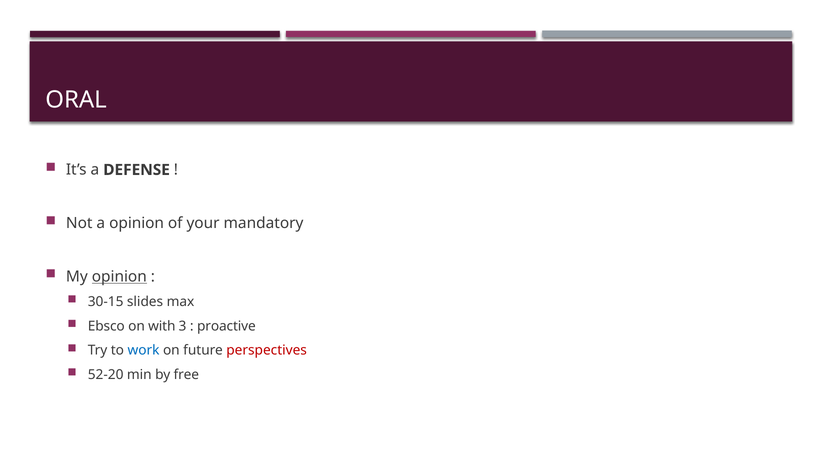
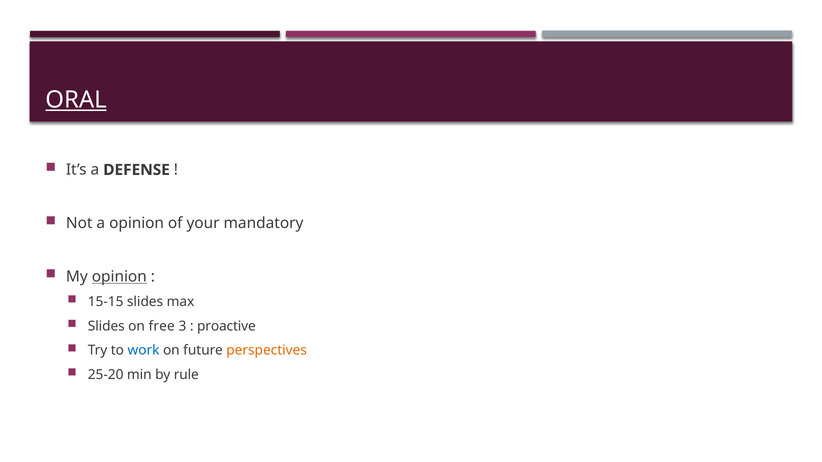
ORAL underline: none -> present
30-15: 30-15 -> 15-15
Ebsco at (106, 326): Ebsco -> Slides
with: with -> free
perspectives colour: red -> orange
52-20: 52-20 -> 25-20
free: free -> rule
